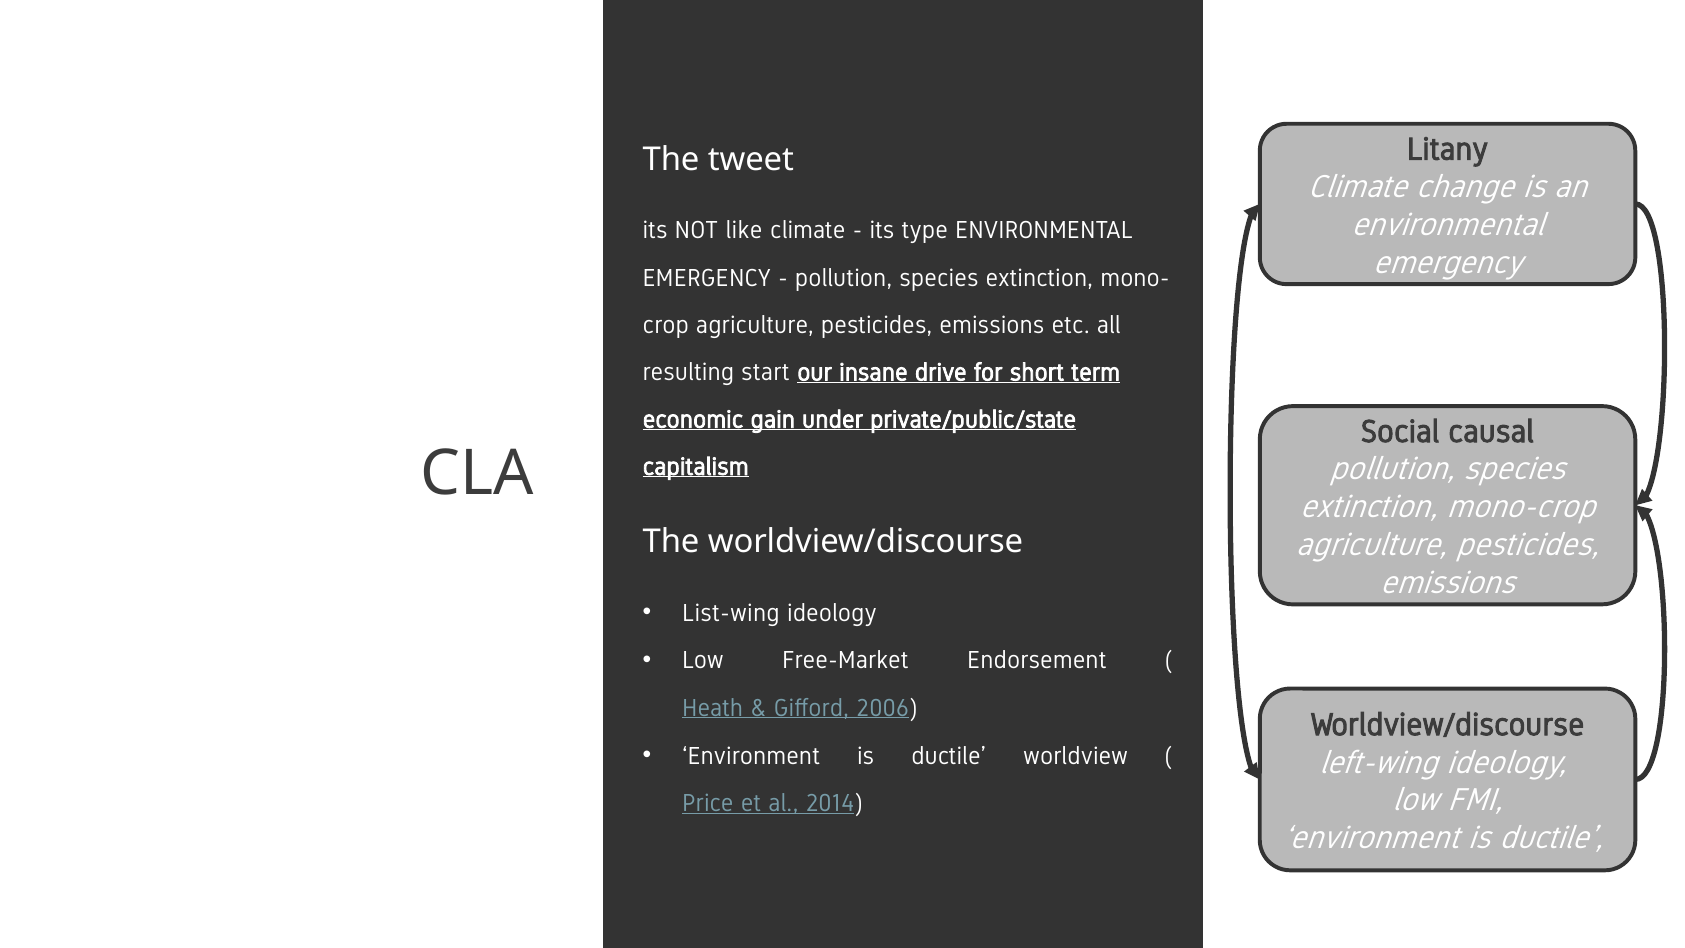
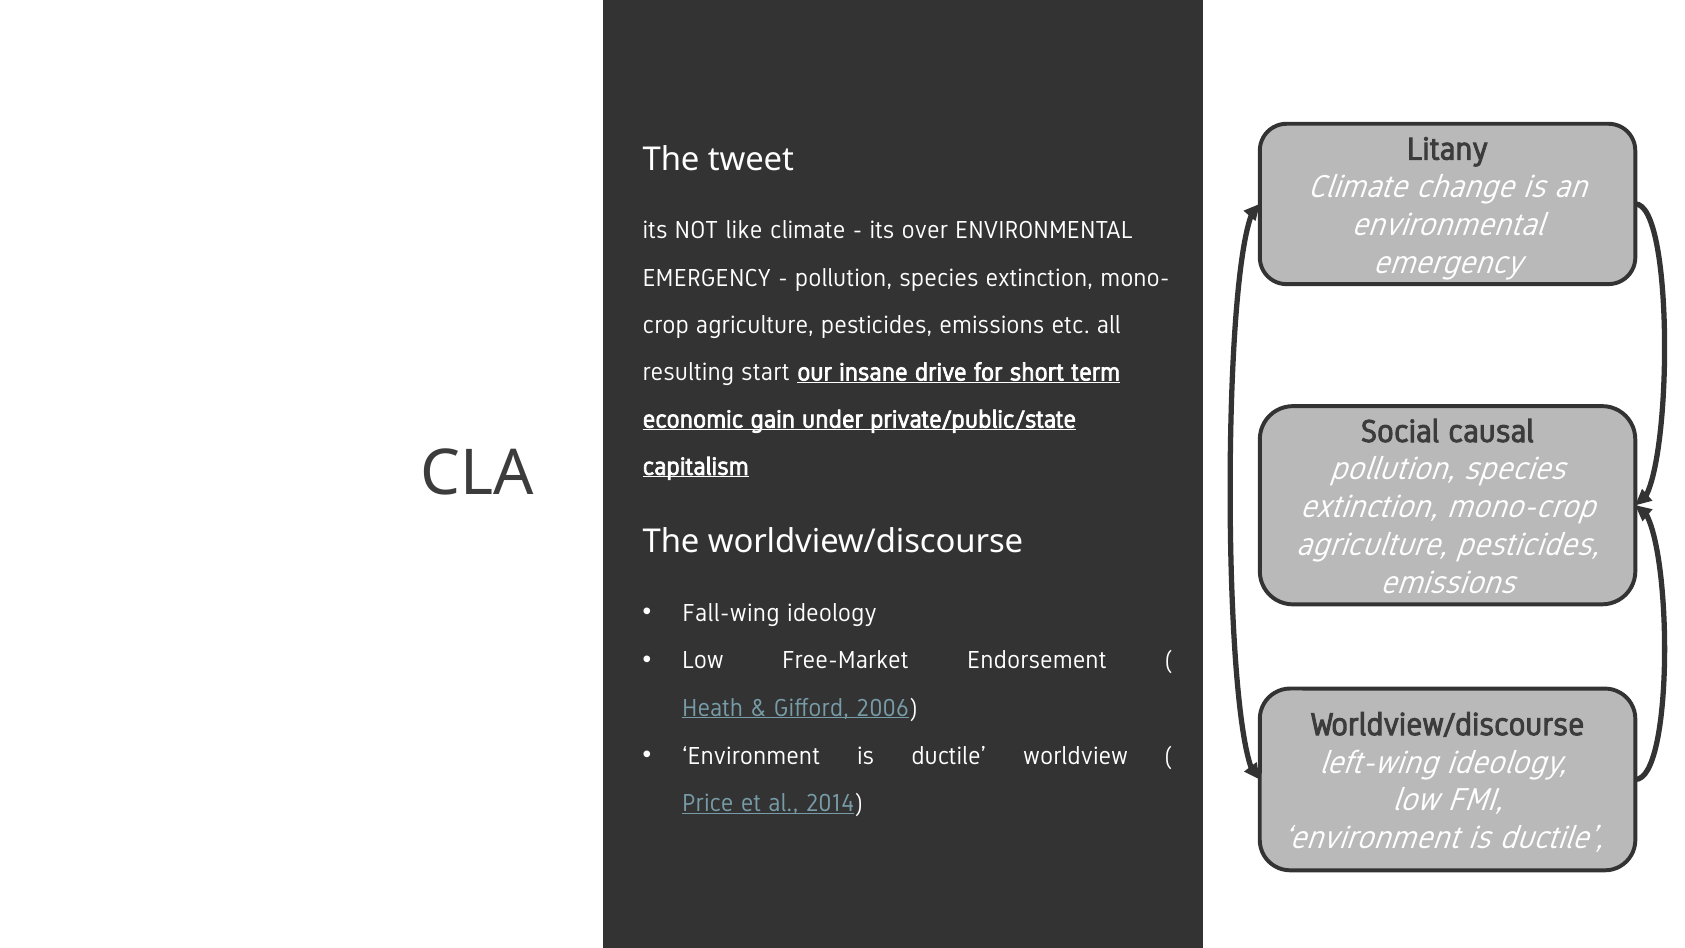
type: type -> over
List-wing: List-wing -> Fall-wing
